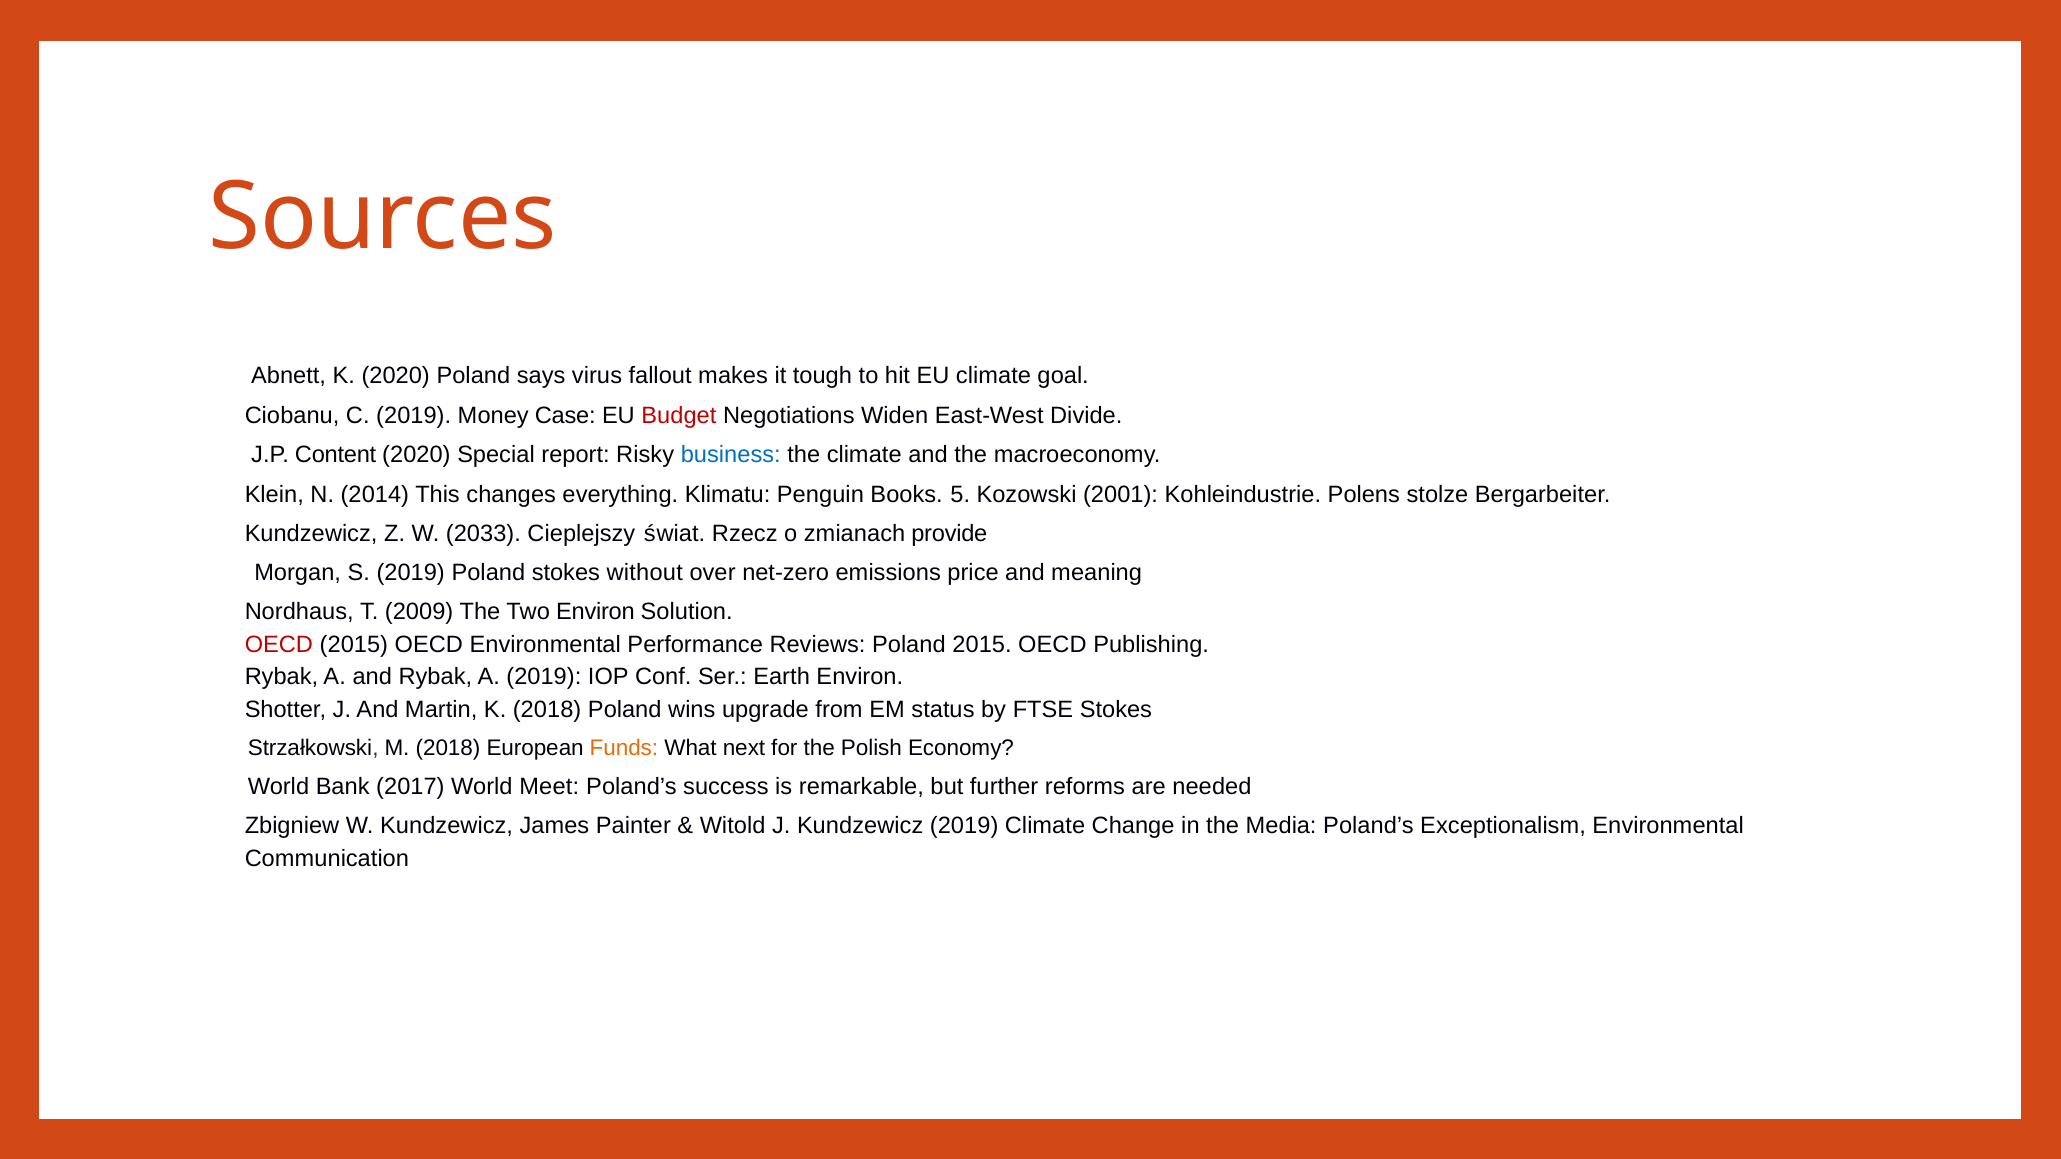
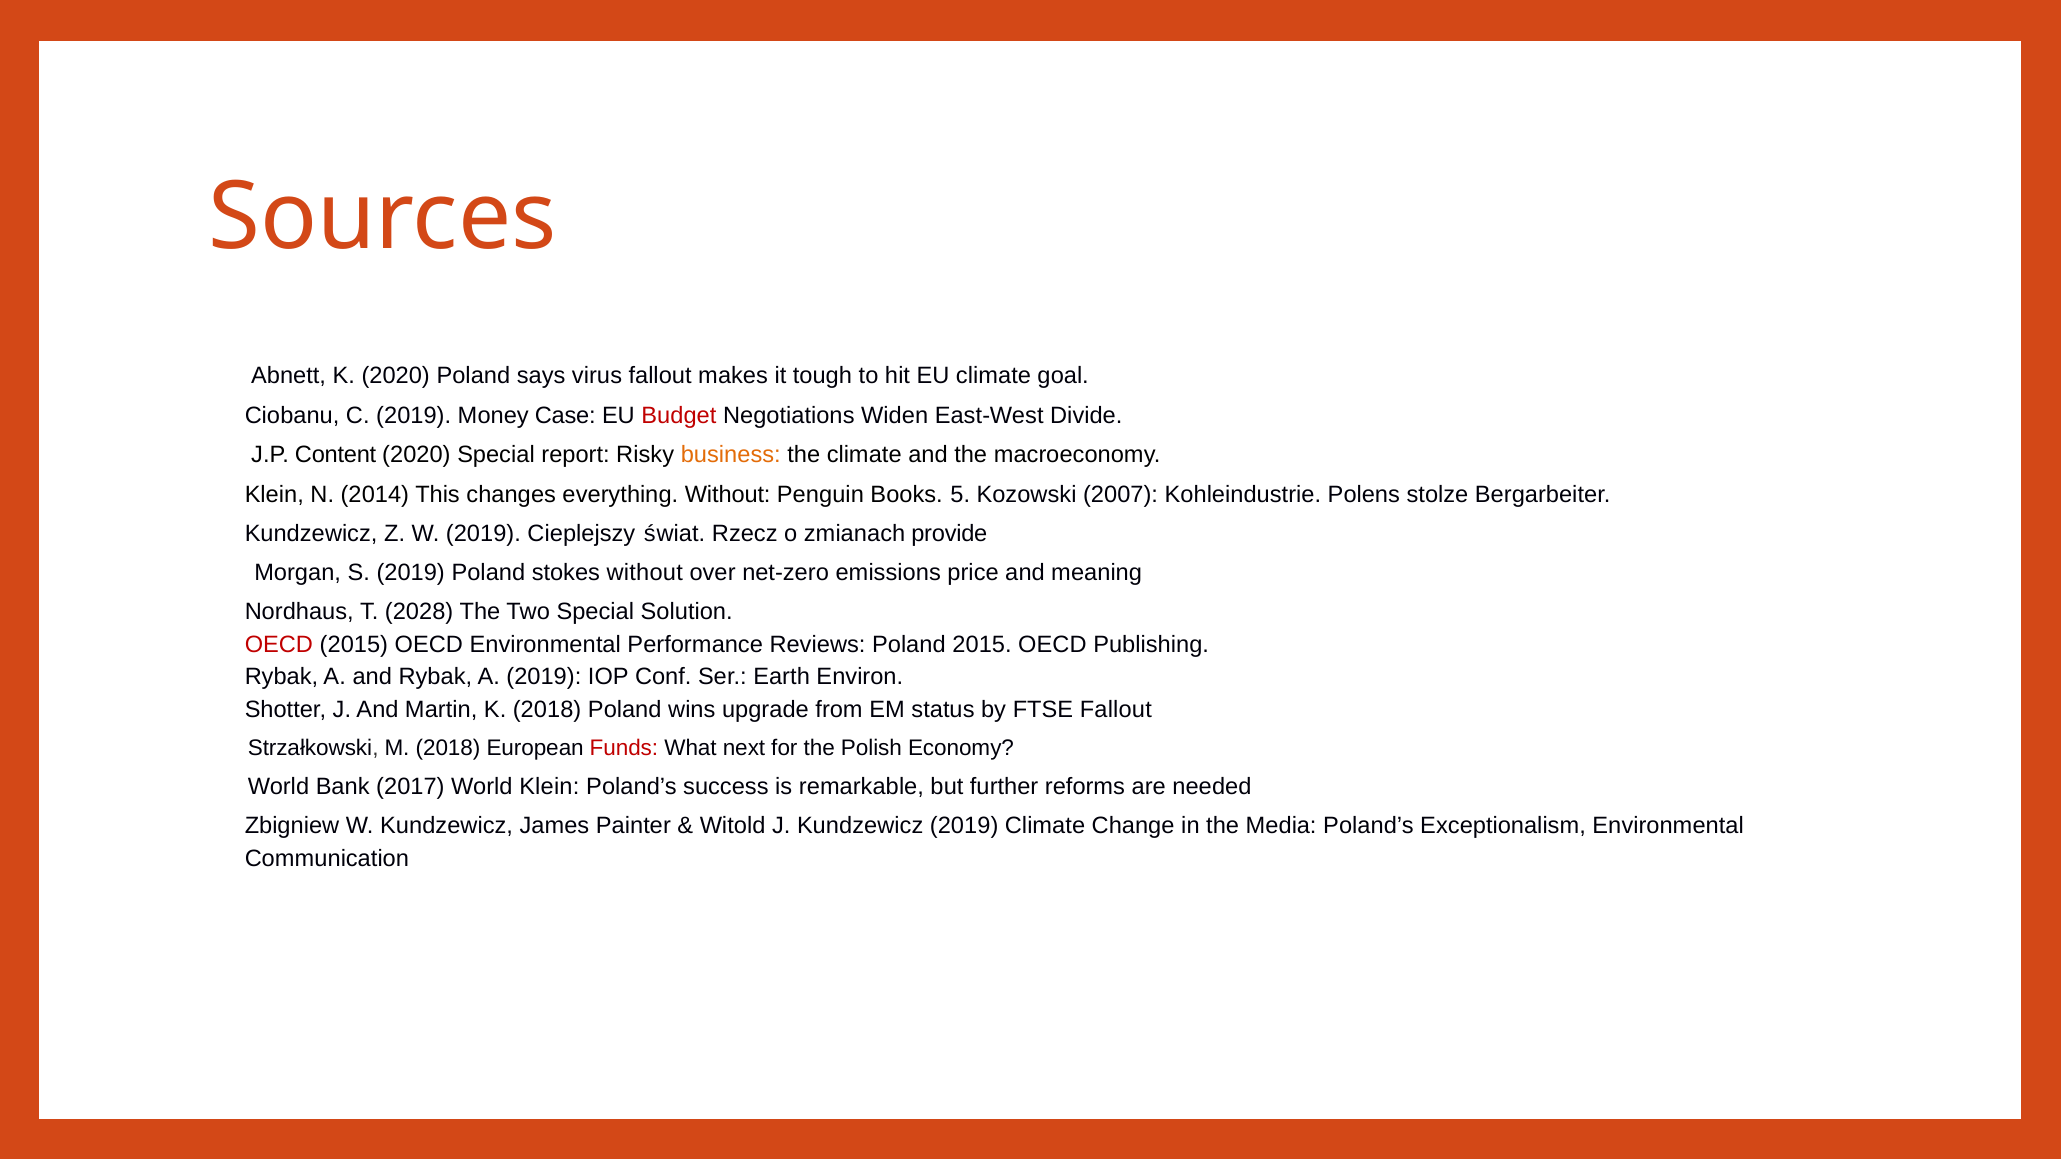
business colour: blue -> orange
everything Klimatu: Klimatu -> Without
2001: 2001 -> 2007
W 2033: 2033 -> 2019
2009: 2009 -> 2028
Two Environ: Environ -> Special
FTSE Stokes: Stokes -> Fallout
Funds colour: orange -> red
World Meet: Meet -> Klein
